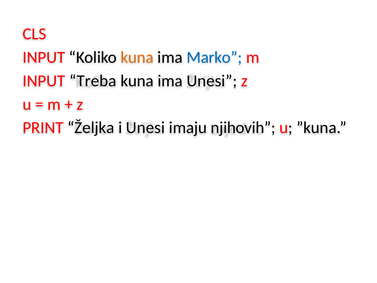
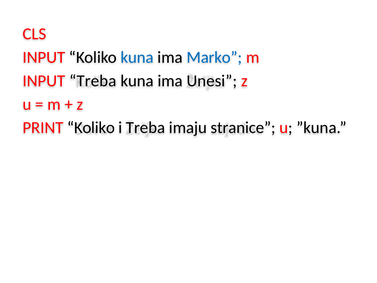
kuna at (137, 57) colour: orange -> blue
PRINT Željka: Željka -> Koliko
i Unesi: Unesi -> Treba
njihovih: njihovih -> stranice
